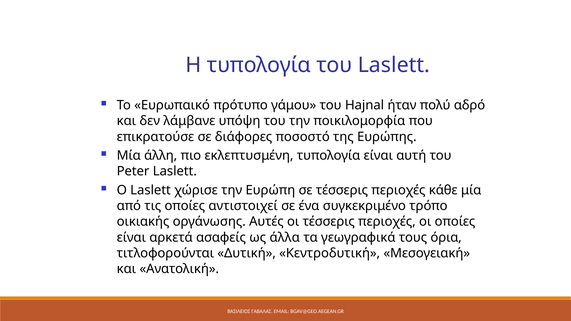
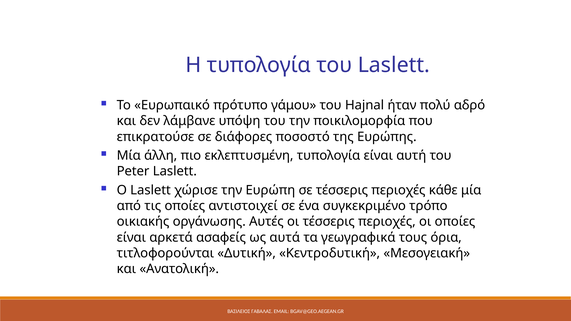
άλλα: άλλα -> αυτά
